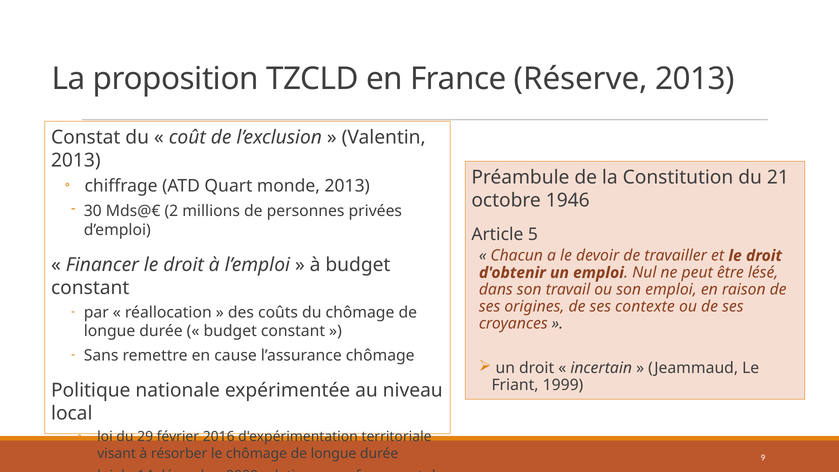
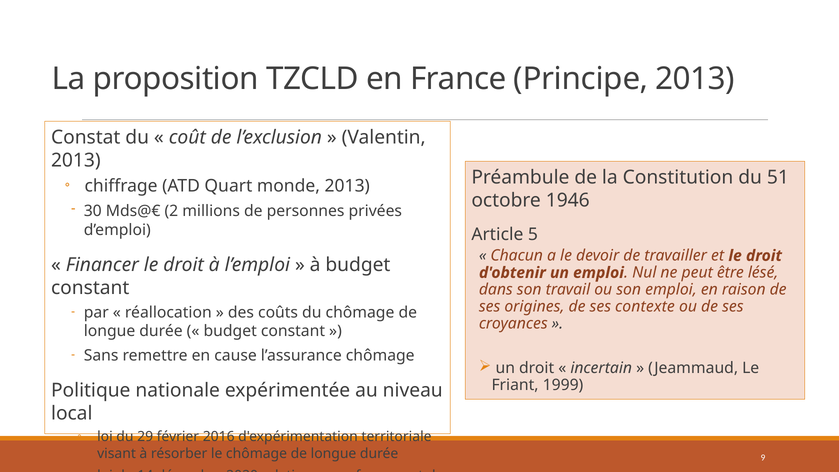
Réserve: Réserve -> Principe
21: 21 -> 51
